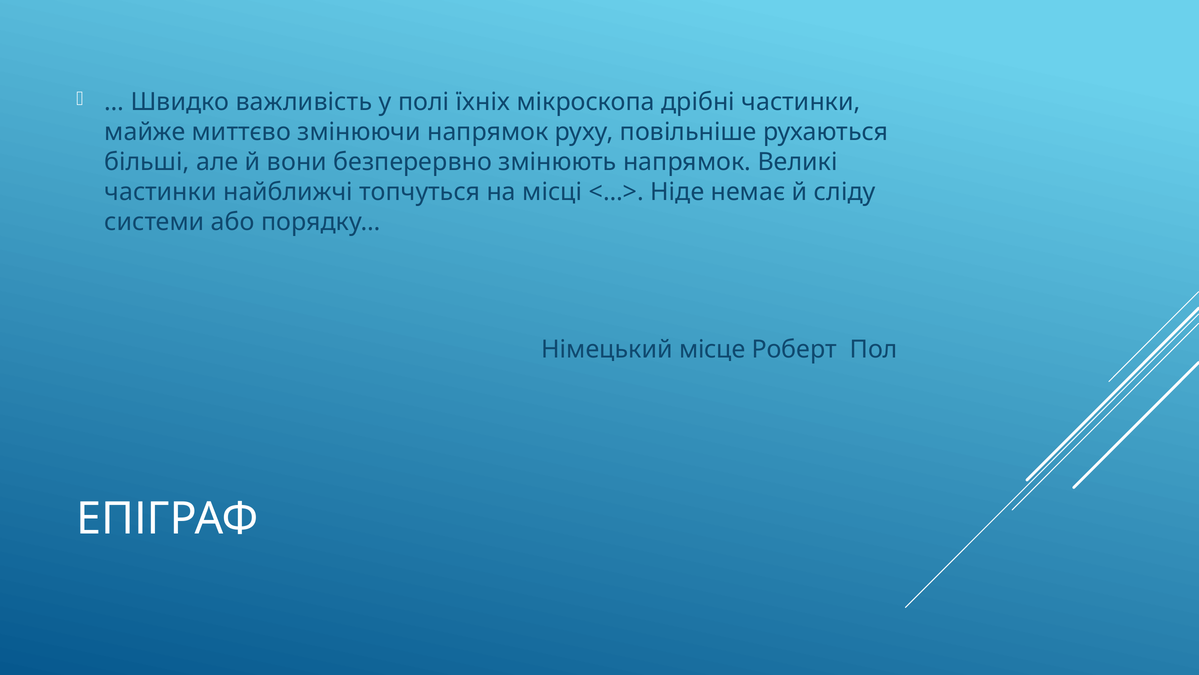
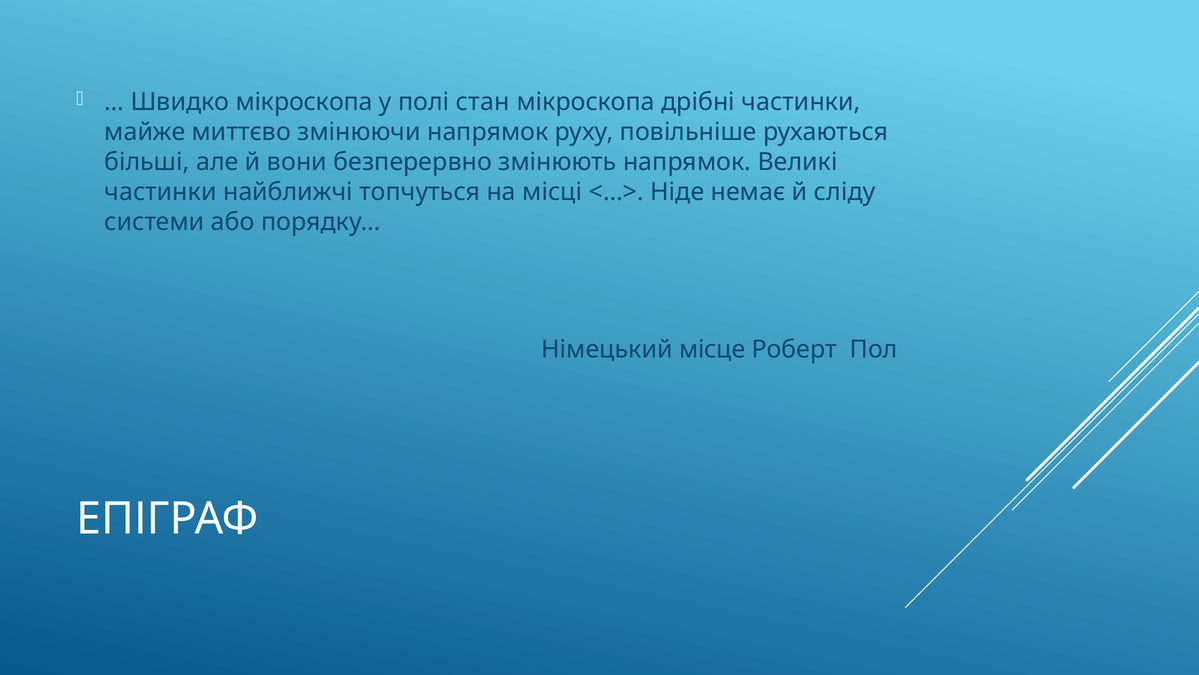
Швидко важливість: важливість -> мікроскопа
їхніх: їхніх -> стан
